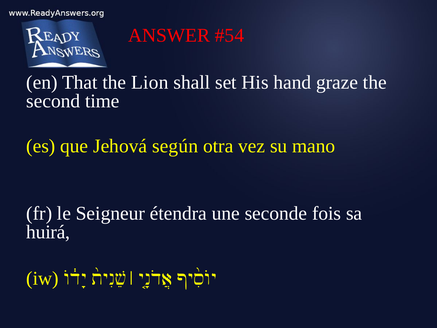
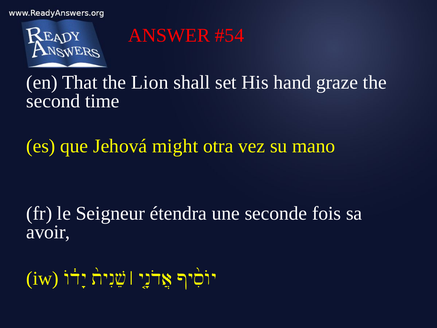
según: según -> might
huirá: huirá -> avoir
